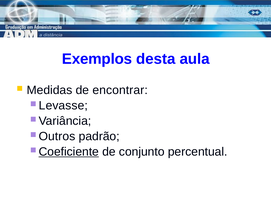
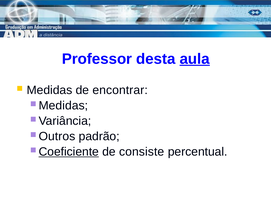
Exemplos: Exemplos -> Professor
aula underline: none -> present
Levasse at (63, 106): Levasse -> Medidas
conjunto: conjunto -> consiste
